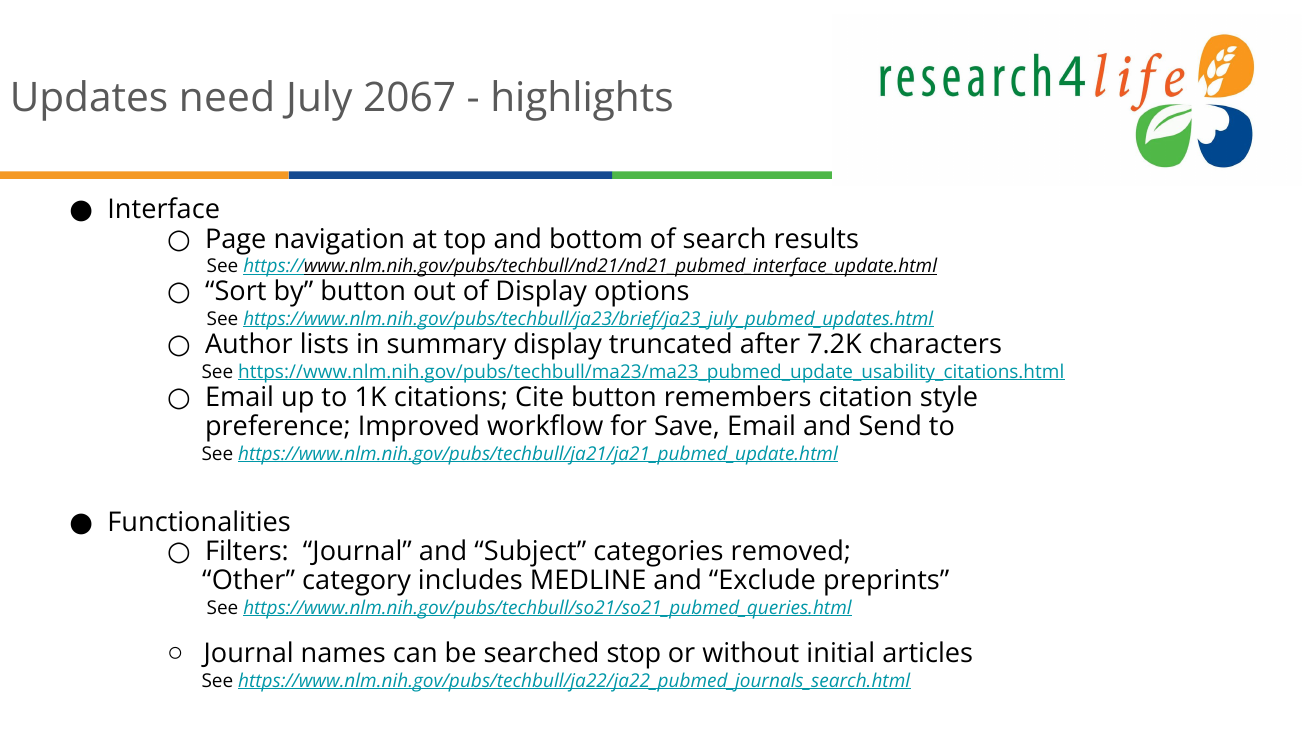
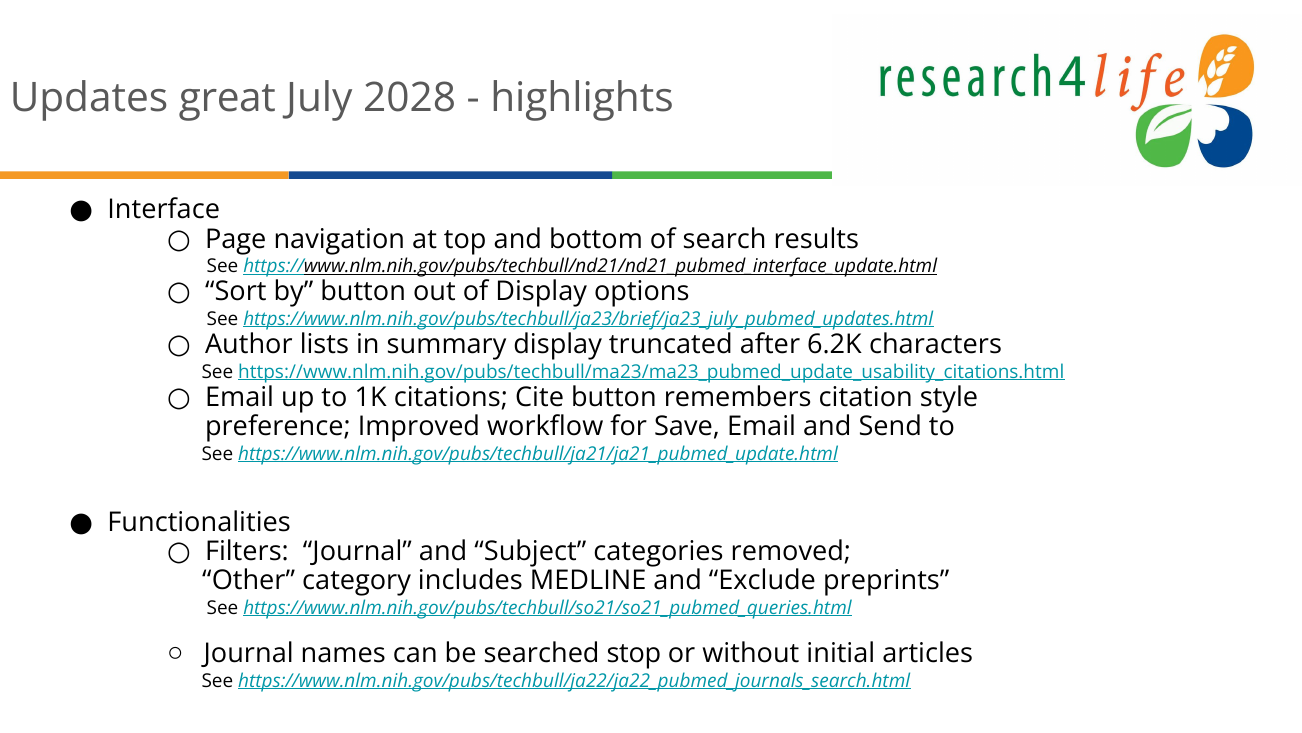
need: need -> great
2067: 2067 -> 2028
7.2K: 7.2K -> 6.2K
